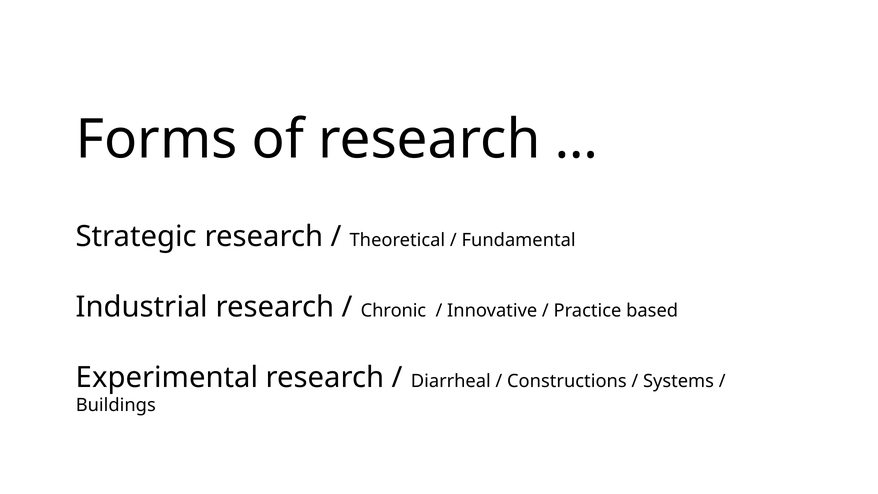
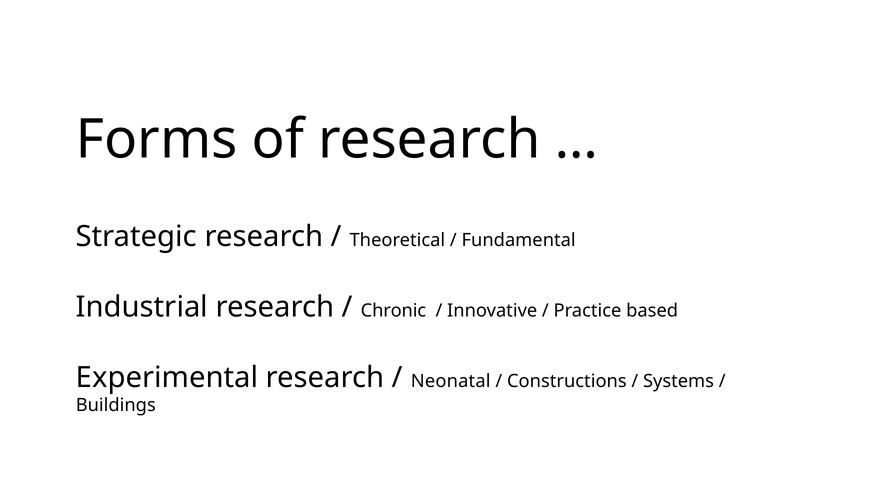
Diarrheal: Diarrheal -> Neonatal
